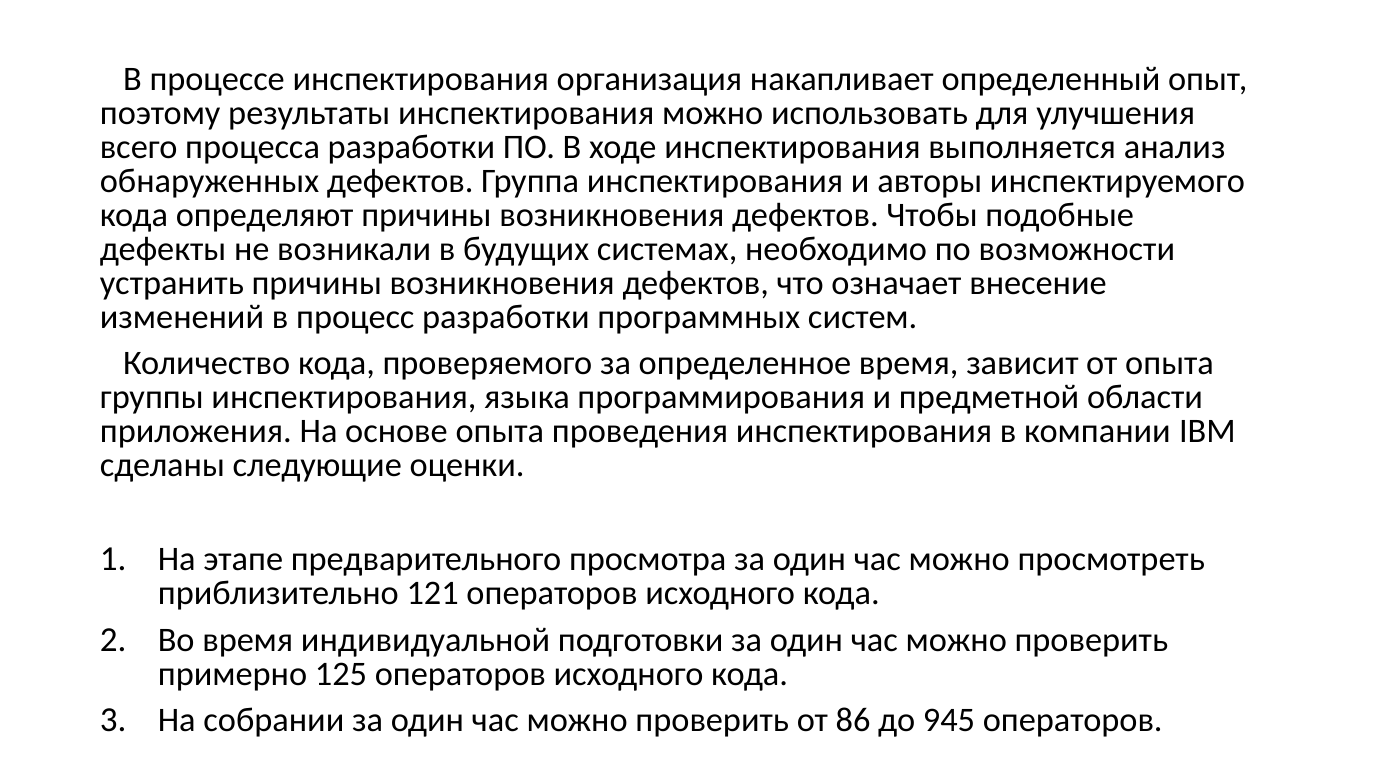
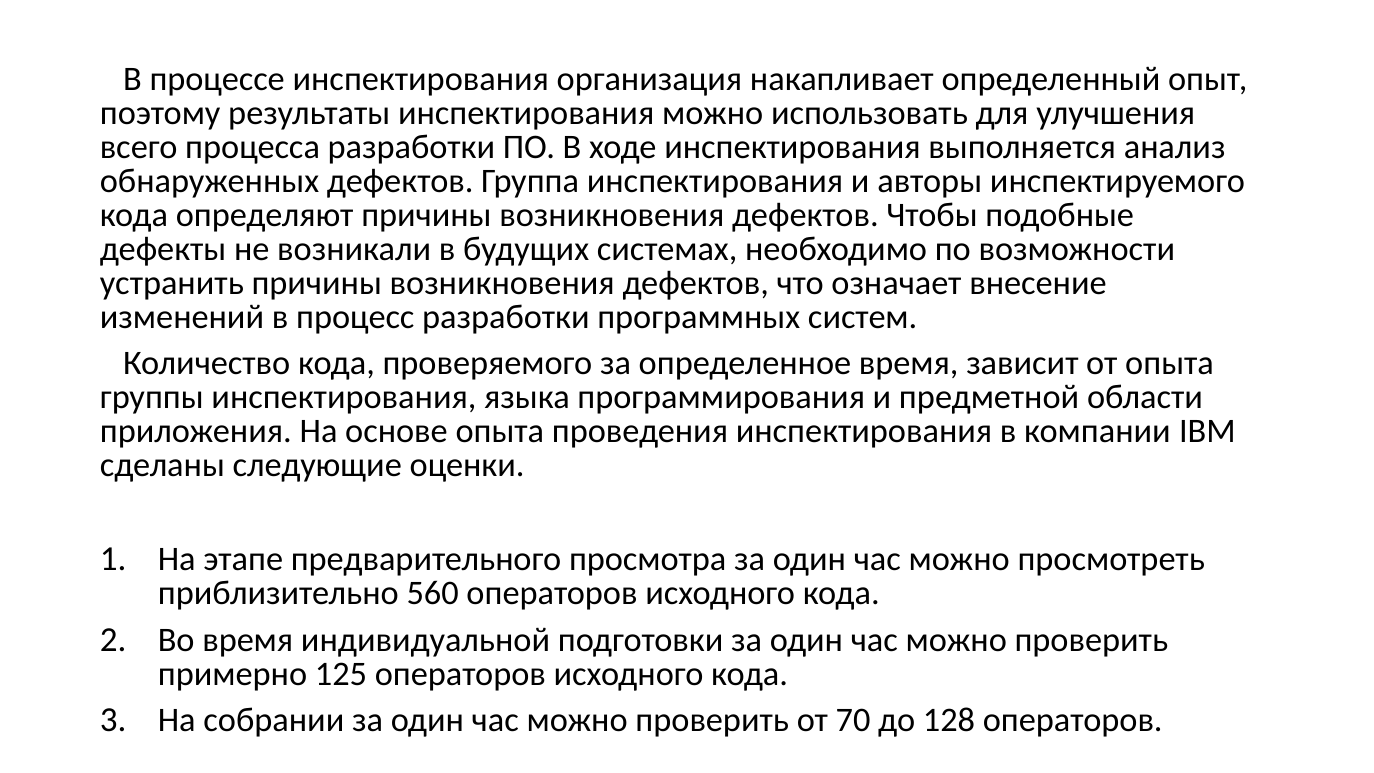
121: 121 -> 560
86: 86 -> 70
945: 945 -> 128
